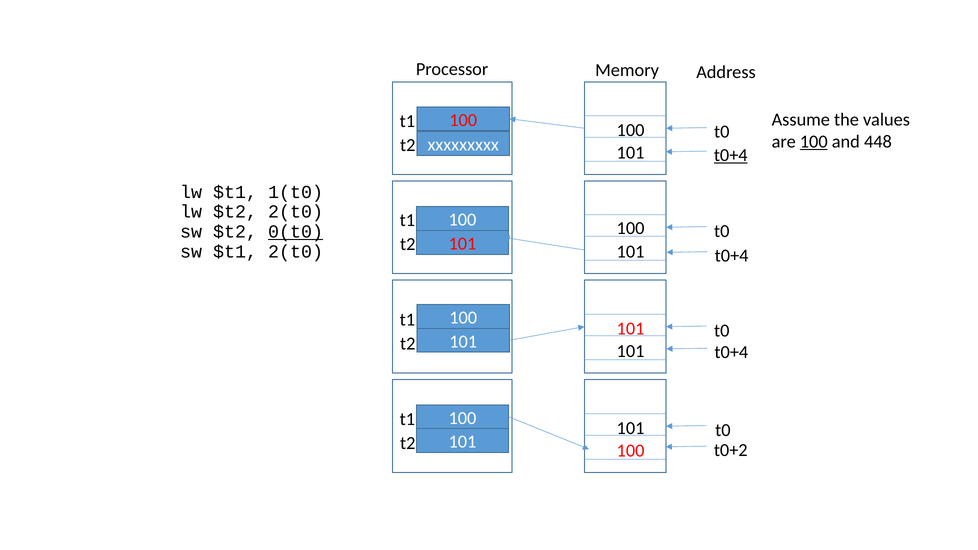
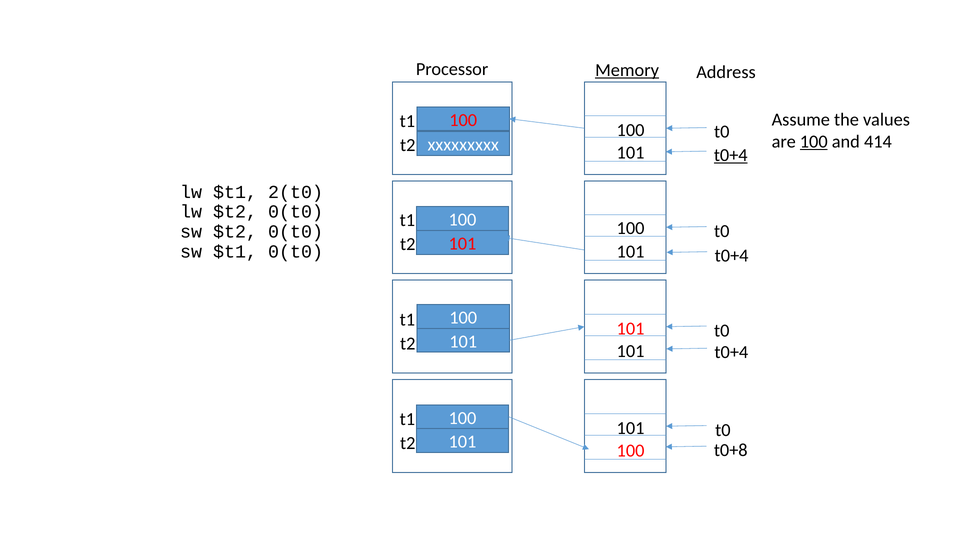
Memory underline: none -> present
448: 448 -> 414
1(t0: 1(t0 -> 2(t0
lw $t2 2(t0: 2(t0 -> 0(t0
0(t0 at (296, 232) underline: present -> none
$t1 2(t0: 2(t0 -> 0(t0
t0+2: t0+2 -> t0+8
